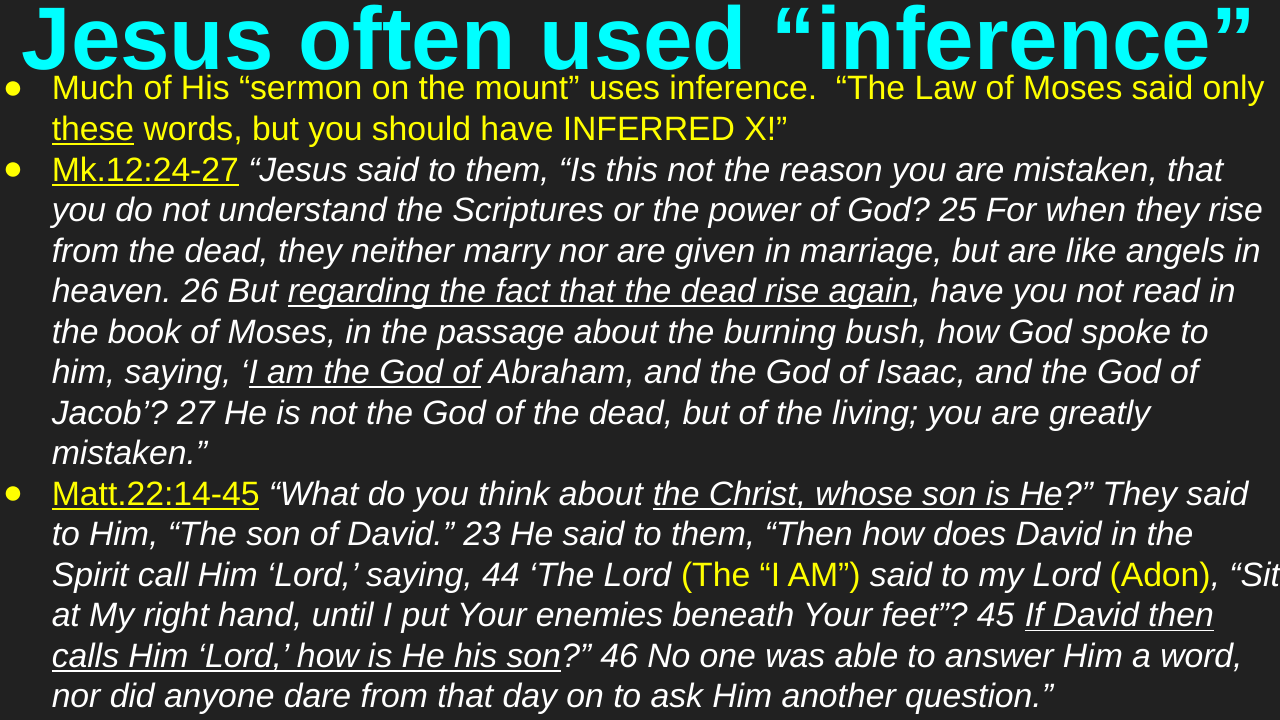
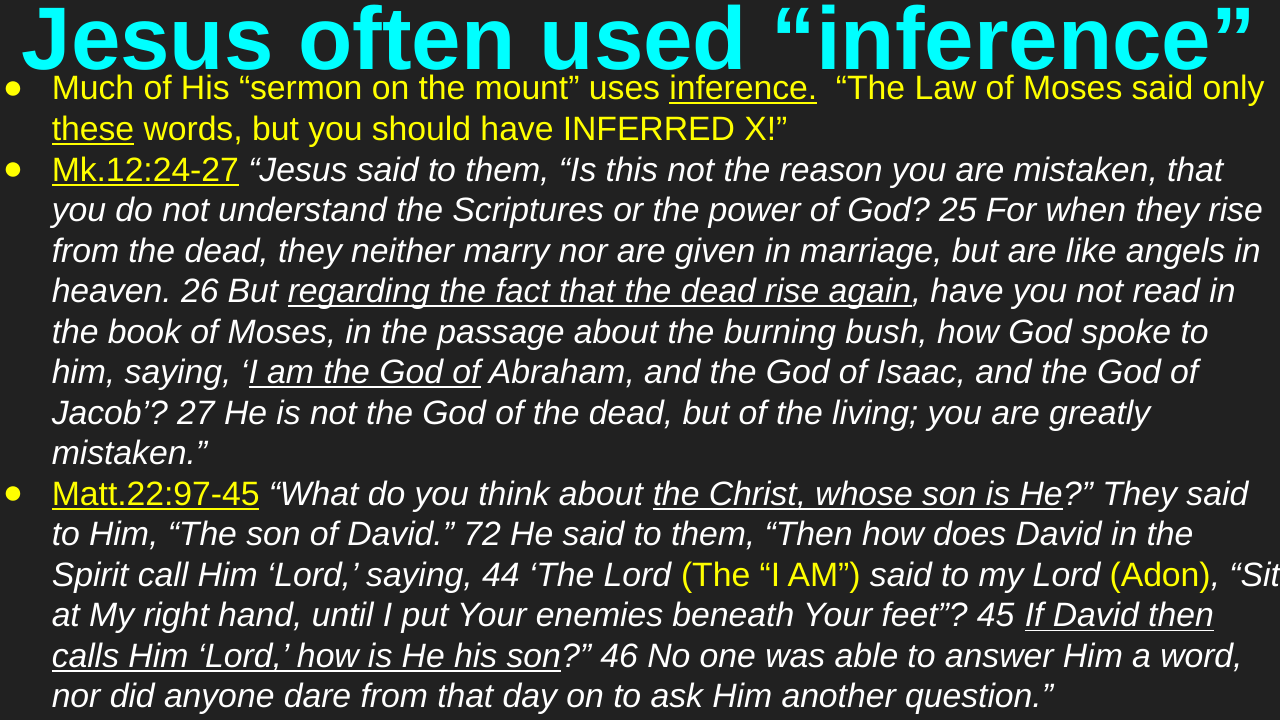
inference at (743, 89) underline: none -> present
Matt.22:14-45: Matt.22:14-45 -> Matt.22:97-45
23: 23 -> 72
